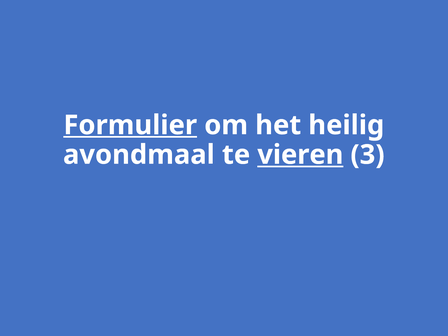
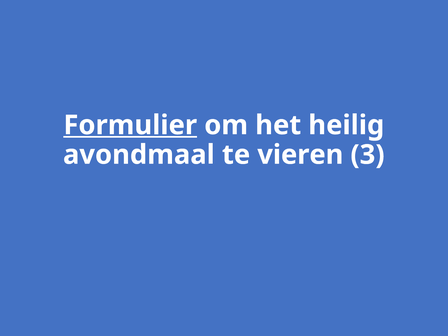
vieren underline: present -> none
